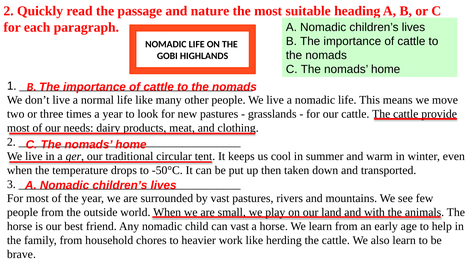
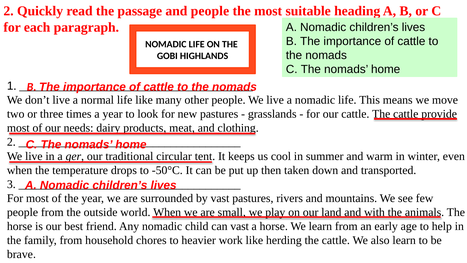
and nature: nature -> people
